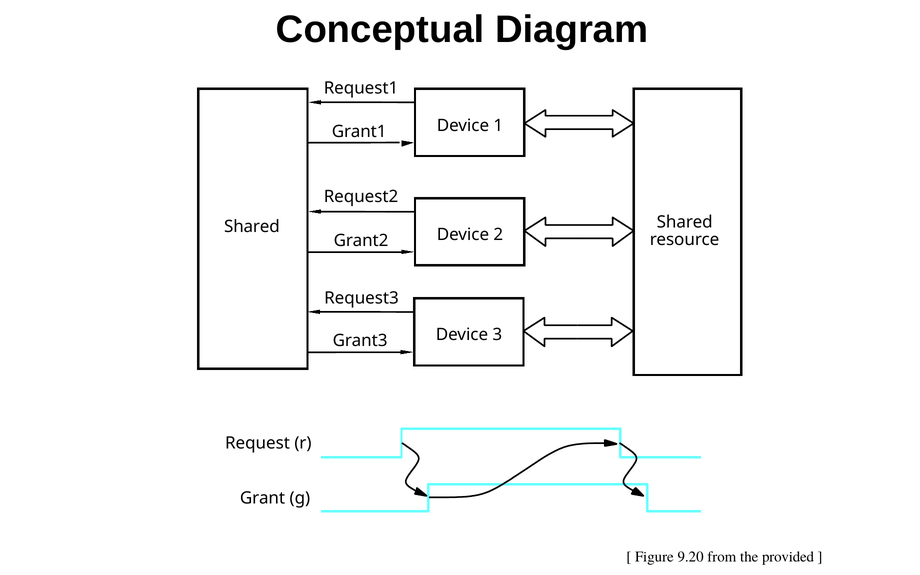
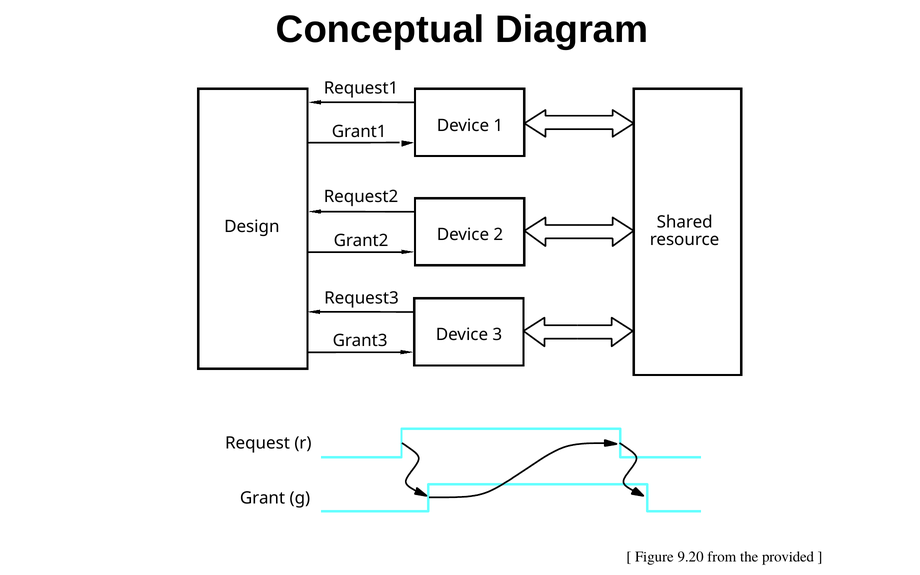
Shared at (252, 227): Shared -> Design
